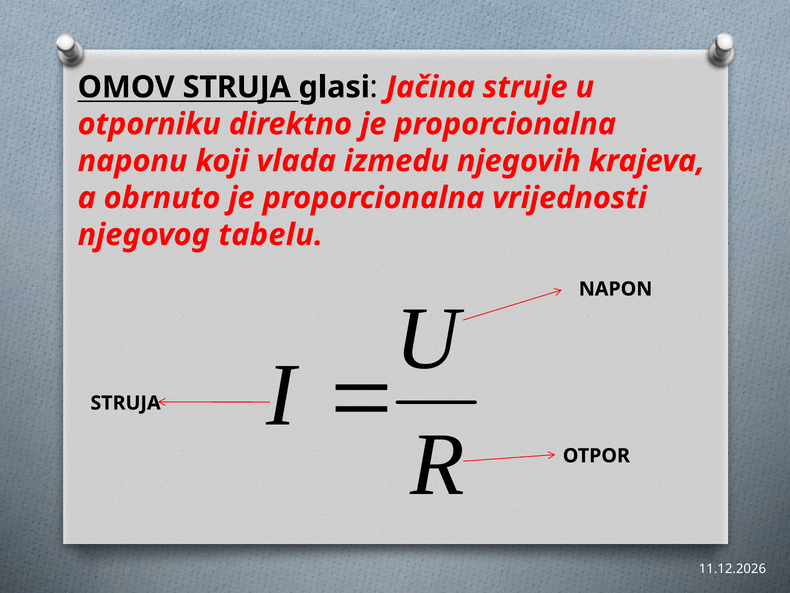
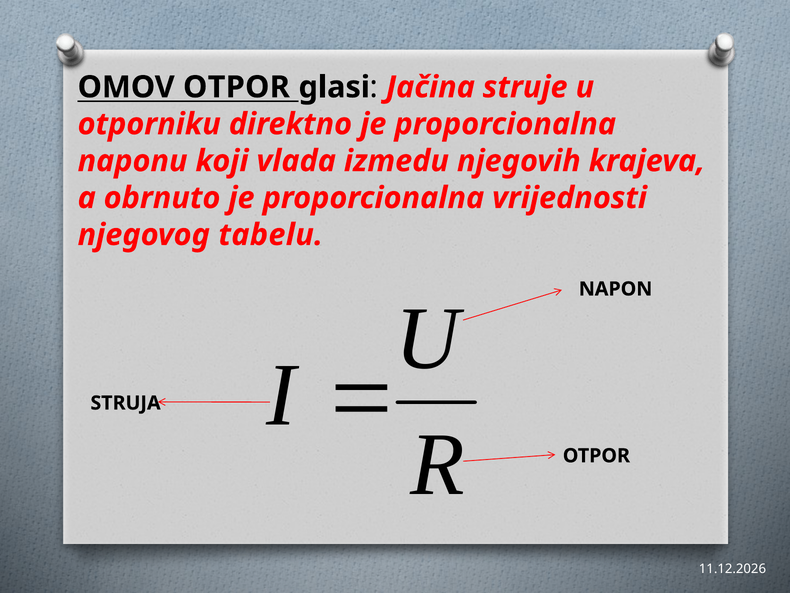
OMOV STRUJA: STRUJA -> OTPOR
